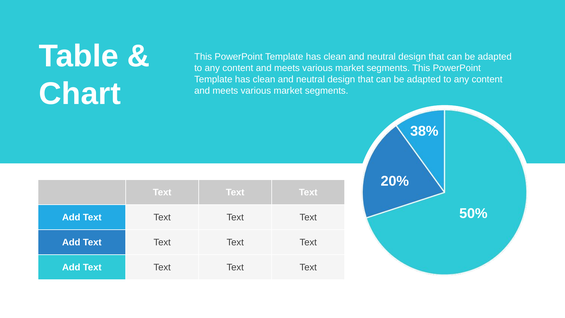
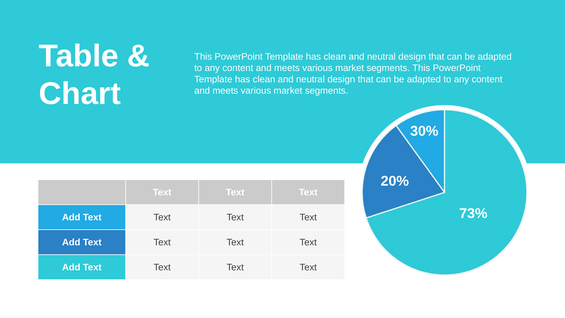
38%: 38% -> 30%
50%: 50% -> 73%
